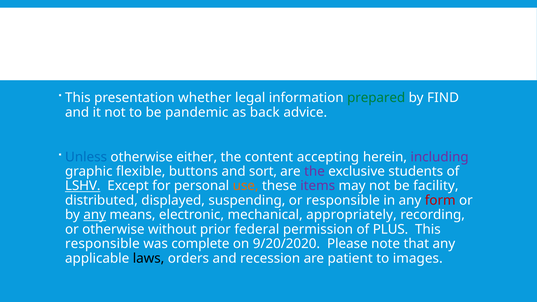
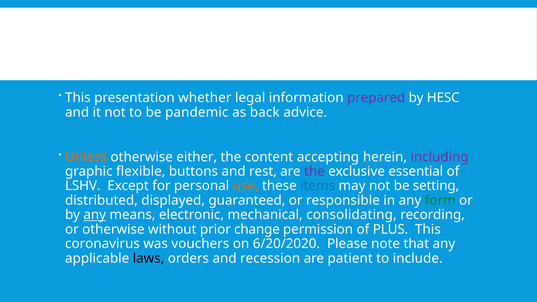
prepared colour: green -> purple
FIND: FIND -> HESC
Unless colour: blue -> orange
sort: sort -> rest
students: students -> essential
LSHV underline: present -> none
items colour: purple -> blue
facility: facility -> setting
suspending: suspending -> guaranteed
form colour: red -> green
appropriately: appropriately -> consolidating
federal: federal -> change
responsible at (102, 244): responsible -> coronavirus
complete: complete -> vouchers
9/20/2020: 9/20/2020 -> 6/20/2020
images: images -> include
